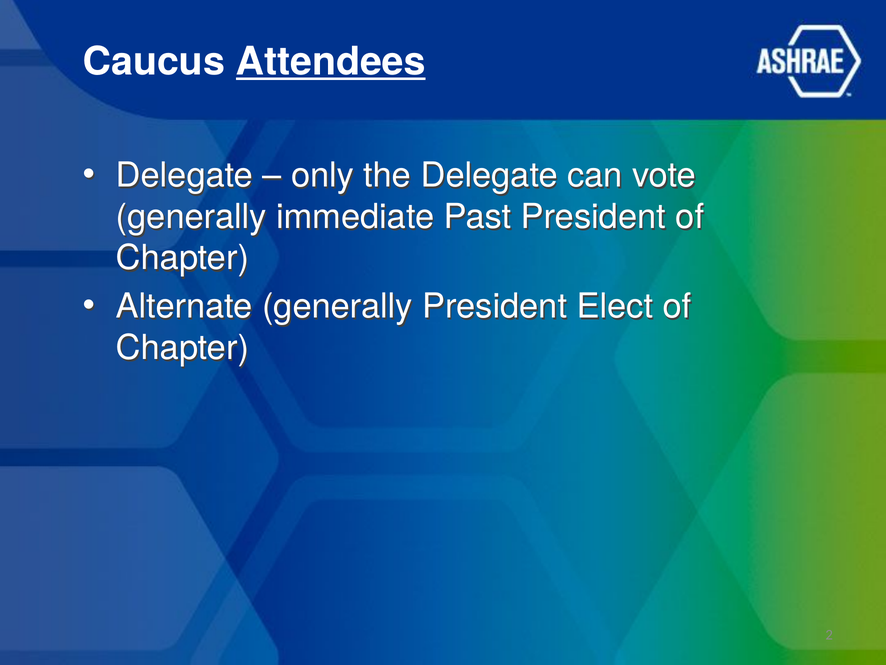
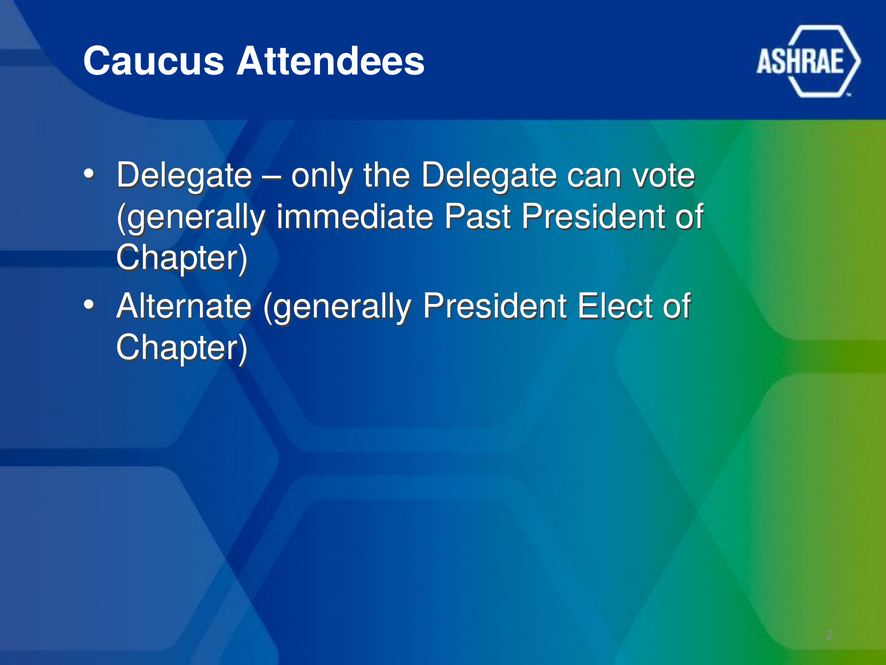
Attendees underline: present -> none
